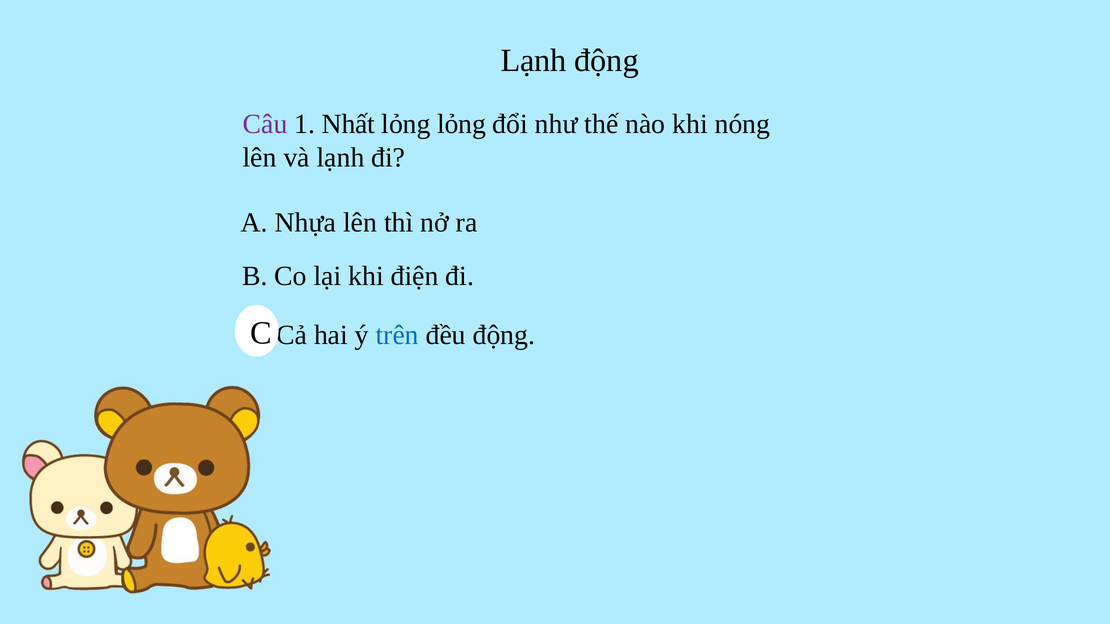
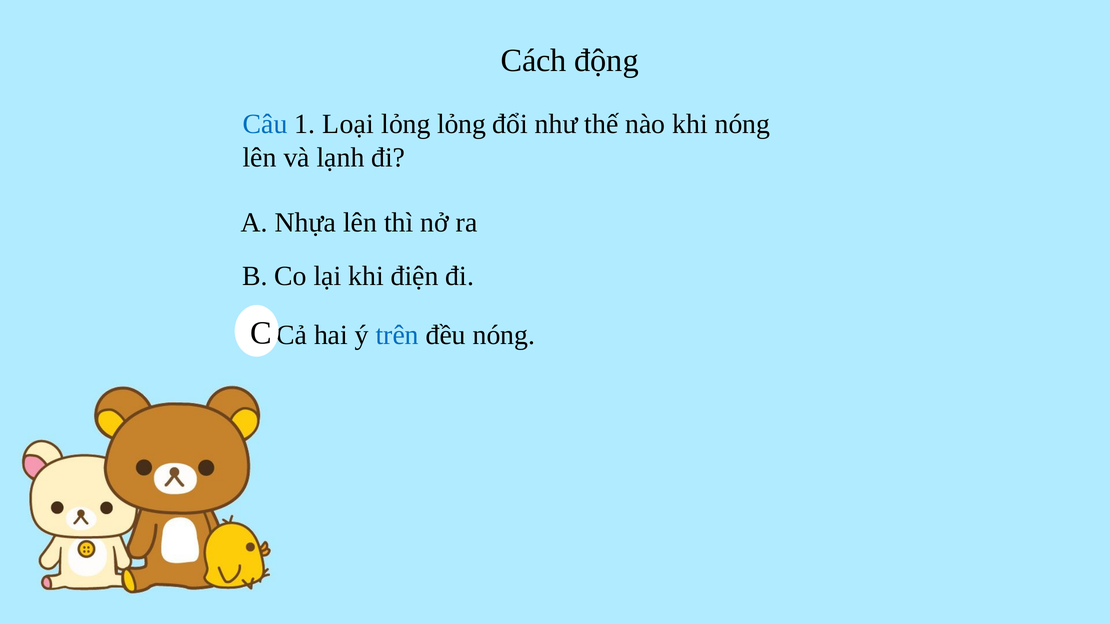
Lạnh at (534, 60): Lạnh -> Cách
Câu colour: purple -> blue
Nhất: Nhất -> Loại
đều động: động -> nóng
